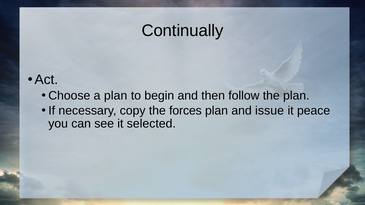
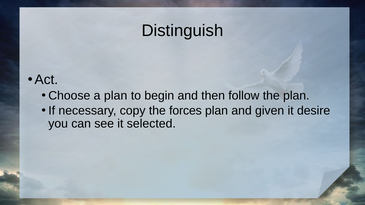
Continually: Continually -> Distinguish
issue: issue -> given
peace: peace -> desire
